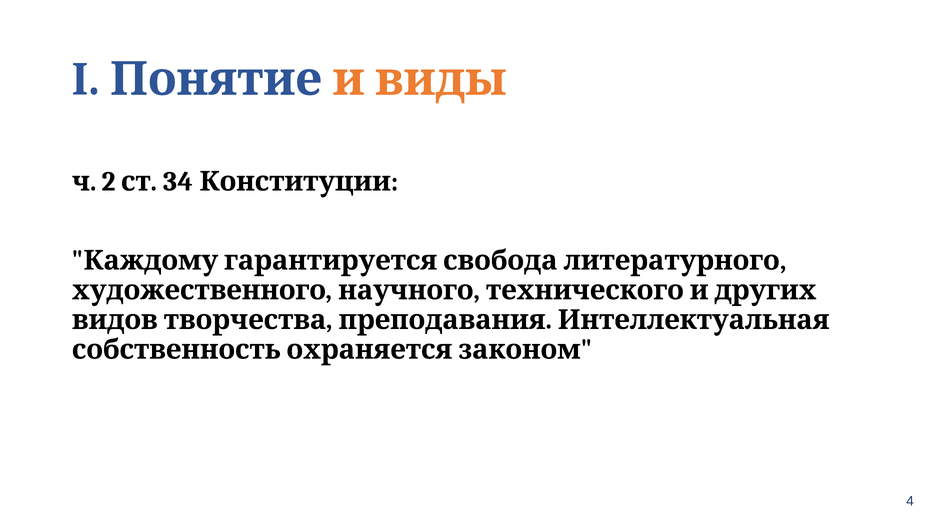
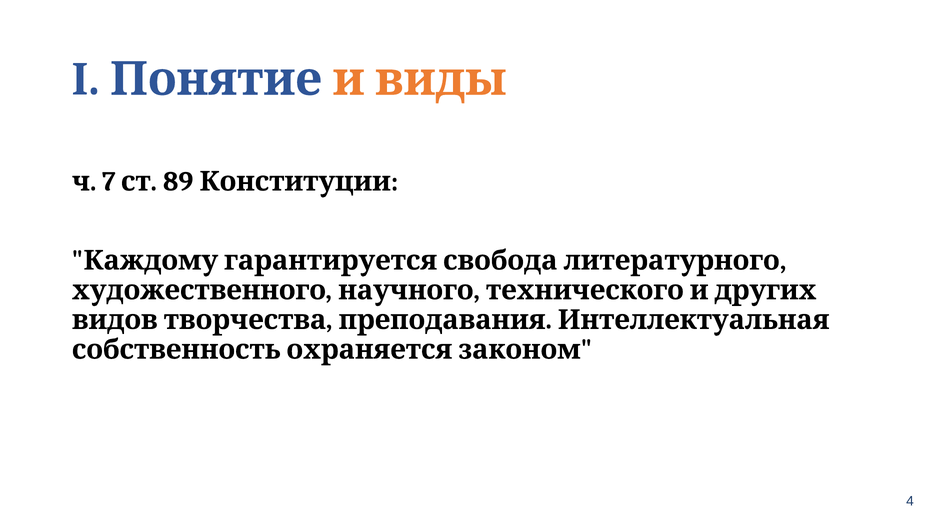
2: 2 -> 7
34: 34 -> 89
